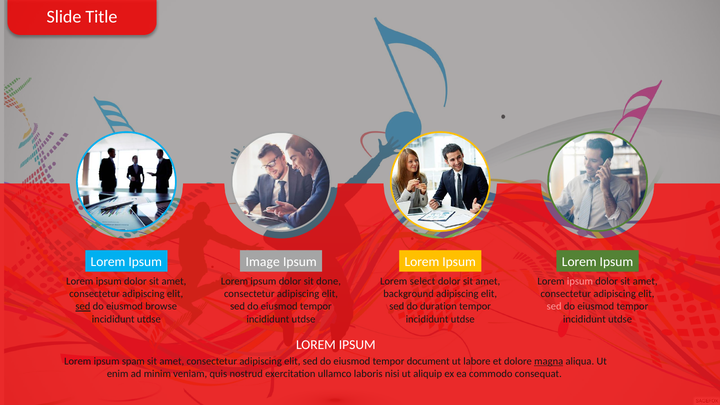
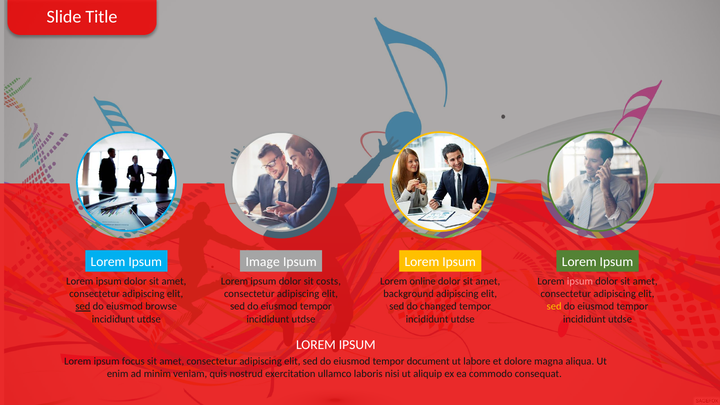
done: done -> costs
select: select -> online
duration: duration -> changed
sed at (554, 306) colour: pink -> yellow
spam: spam -> focus
magna underline: present -> none
